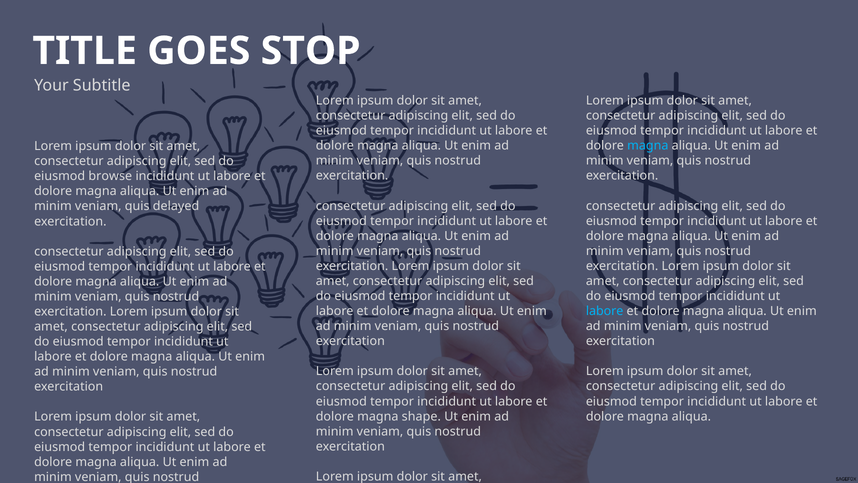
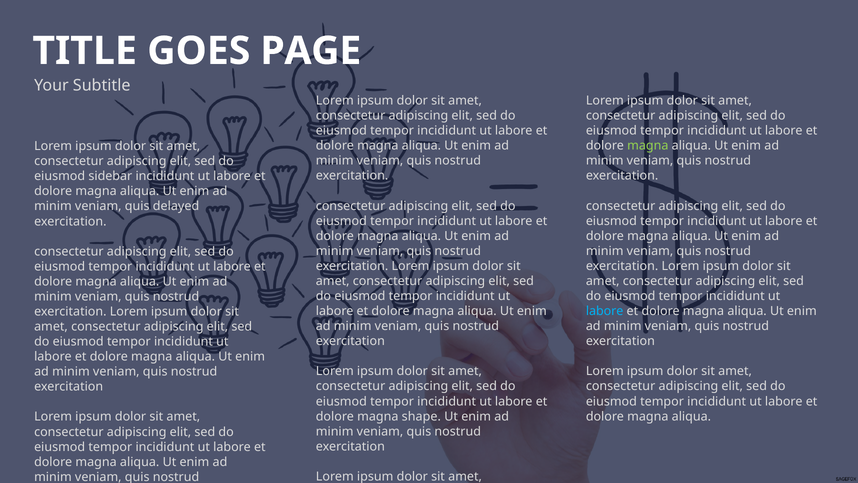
STOP: STOP -> PAGE
magna at (648, 146) colour: light blue -> light green
browse: browse -> sidebar
